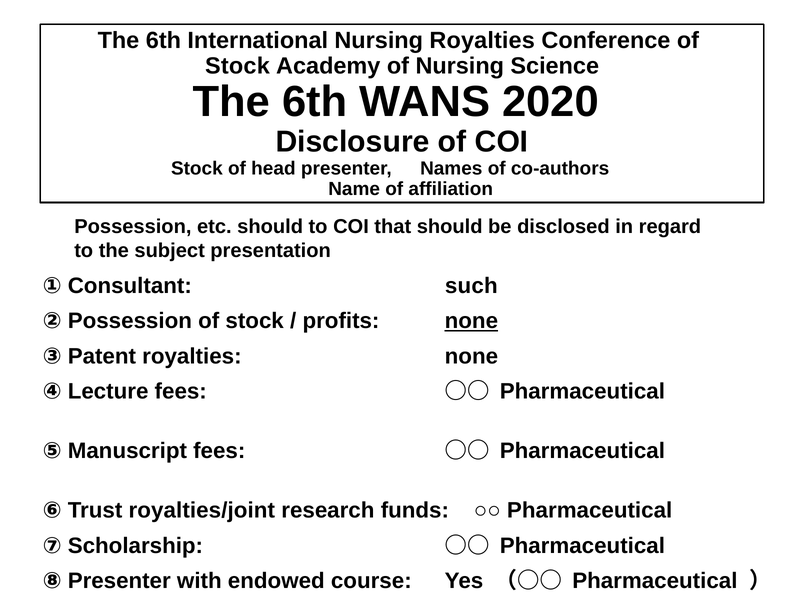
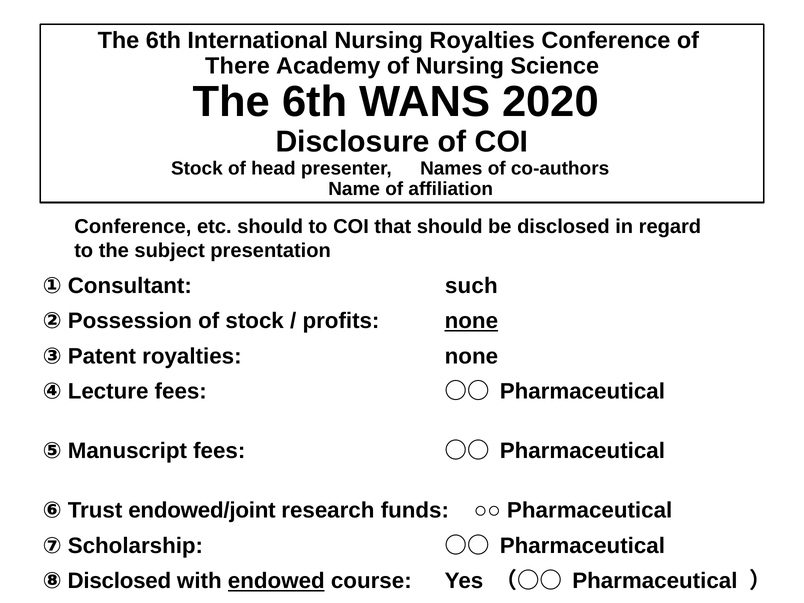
Stock at (237, 66): Stock -> There
Possession at (133, 227): Possession -> Conference
royalties/joint: royalties/joint -> endowed/joint
⑧ Presenter: Presenter -> Disclosed
endowed underline: none -> present
